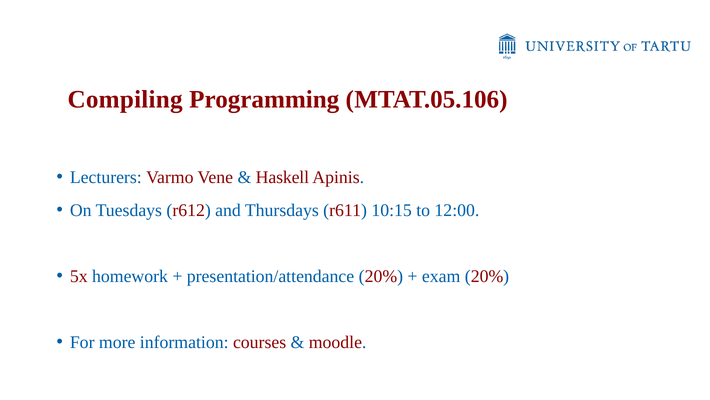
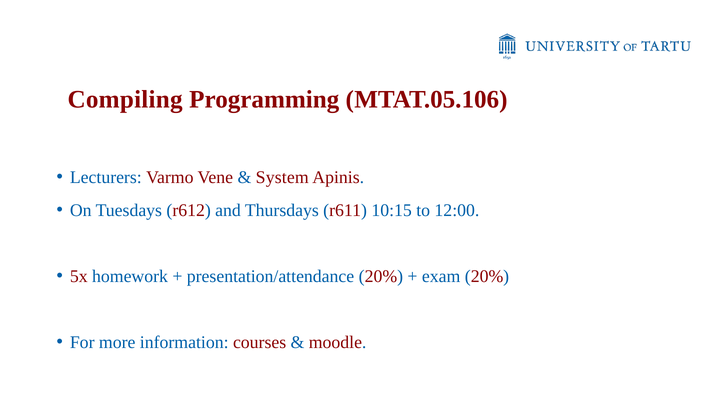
Haskell: Haskell -> System
